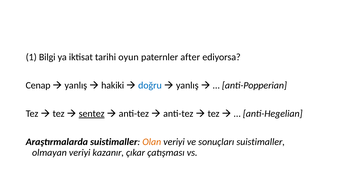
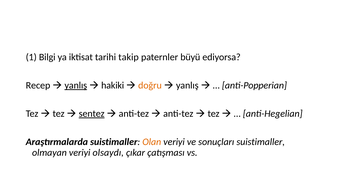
oyun: oyun -> takip
after: after -> büyü
Cenap: Cenap -> Recep
yanlış at (76, 85) underline: none -> present
doğru colour: blue -> orange
kazanır: kazanır -> olsaydı
